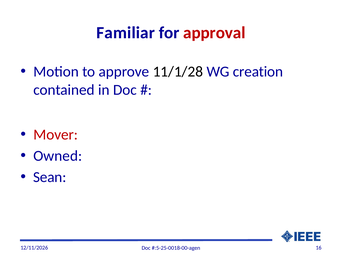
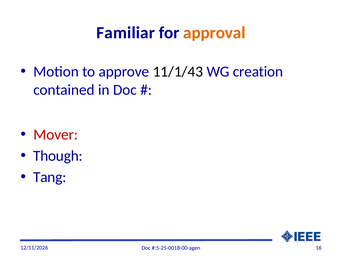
approval colour: red -> orange
11/1/28: 11/1/28 -> 11/1/43
Owned: Owned -> Though
Sean: Sean -> Tang
